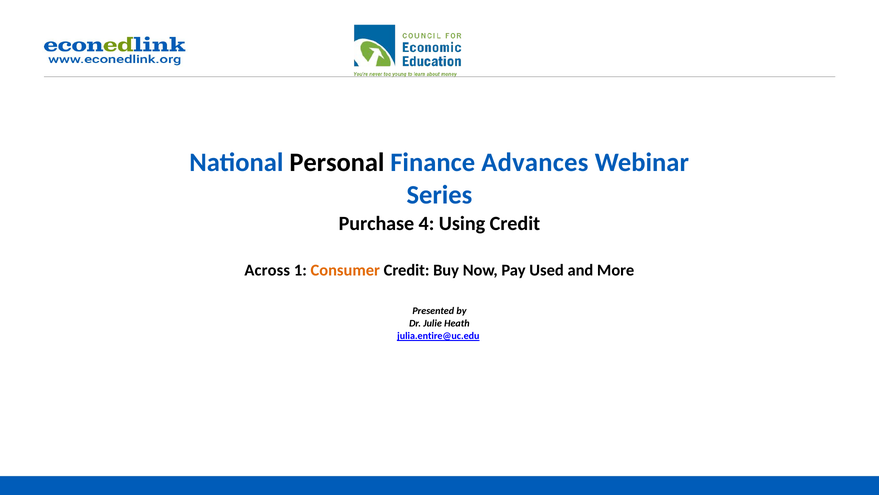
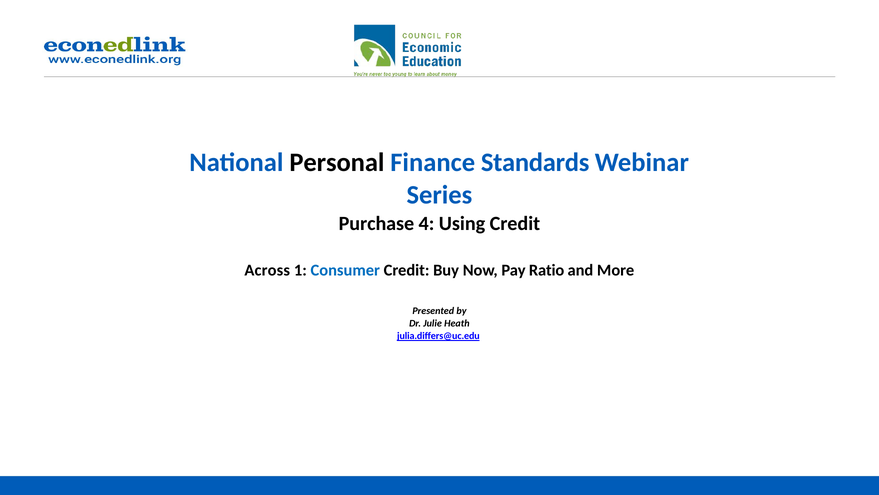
Advances: Advances -> Standards
Consumer colour: orange -> blue
Used: Used -> Ratio
julia.entire@uc.edu: julia.entire@uc.edu -> julia.differs@uc.edu
